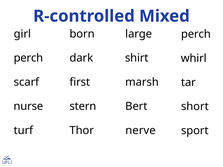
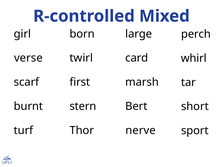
perch at (28, 58): perch -> verse
dark: dark -> twirl
shirt: shirt -> card
nurse: nurse -> burnt
